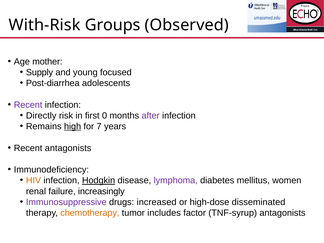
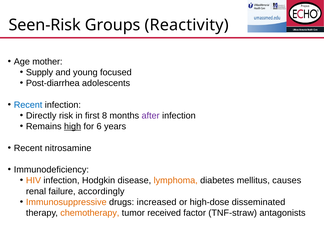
With-Risk: With-Risk -> Seen-Risk
Observed: Observed -> Reactivity
Recent at (28, 105) colour: purple -> blue
0: 0 -> 8
7: 7 -> 6
Recent antagonists: antagonists -> nitrosamine
Hodgkin underline: present -> none
lymphoma colour: purple -> orange
women: women -> causes
increasingly: increasingly -> accordingly
Immunosuppressive colour: purple -> orange
includes: includes -> received
TNF-syrup: TNF-syrup -> TNF-straw
